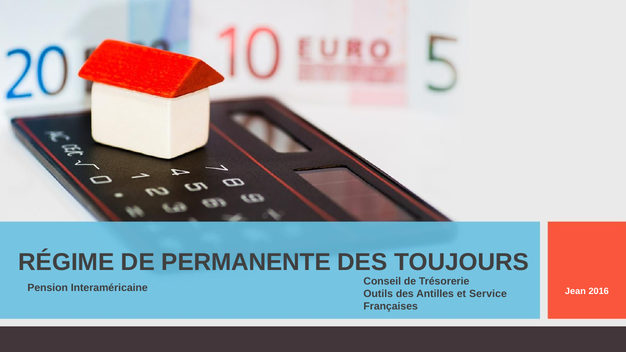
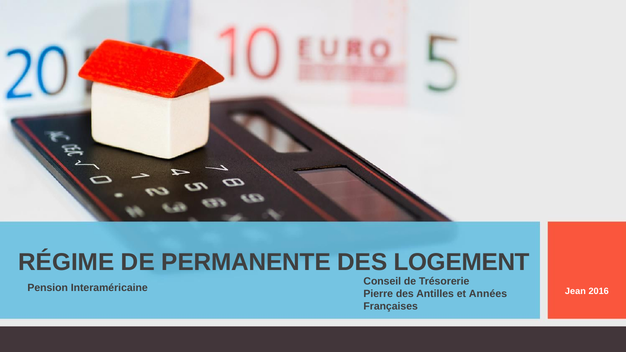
TOUJOURS: TOUJOURS -> LOGEMENT
Outils: Outils -> Pierre
Service: Service -> Années
